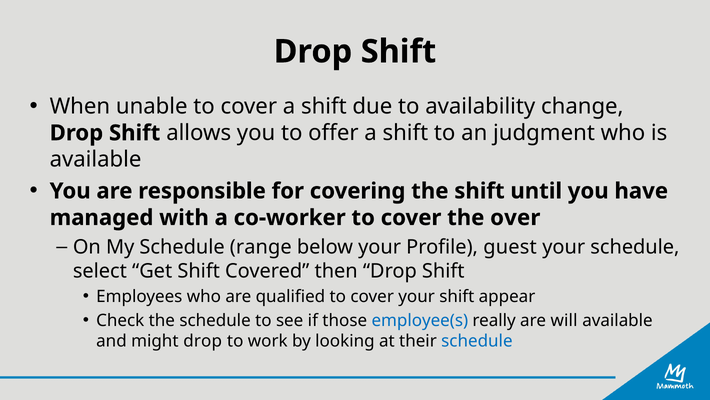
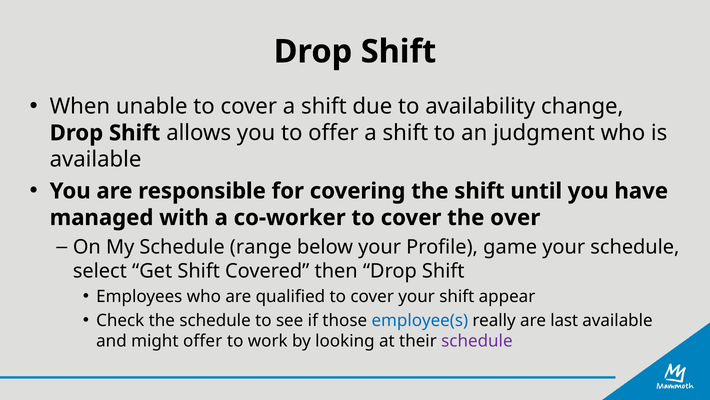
guest: guest -> game
will: will -> last
might drop: drop -> offer
schedule at (477, 341) colour: blue -> purple
